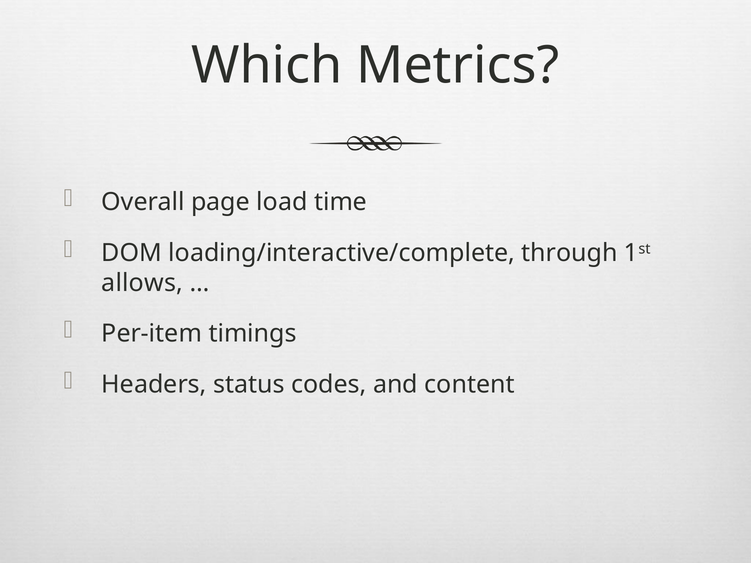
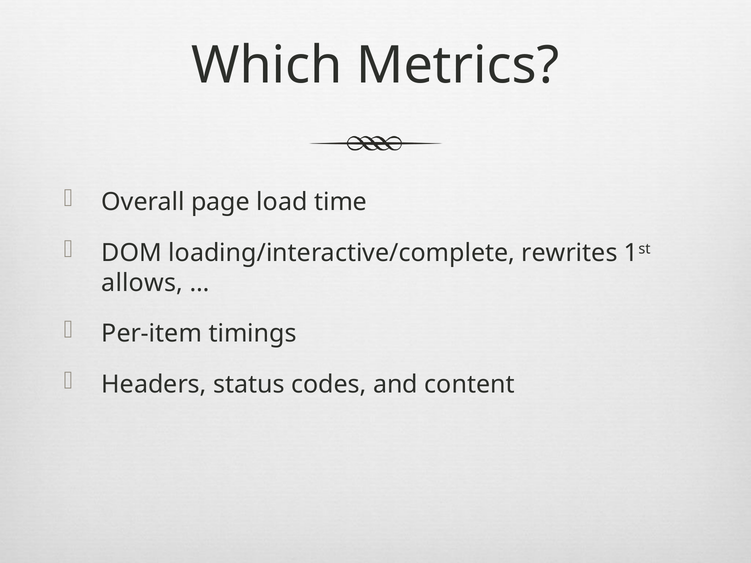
through: through -> rewrites
